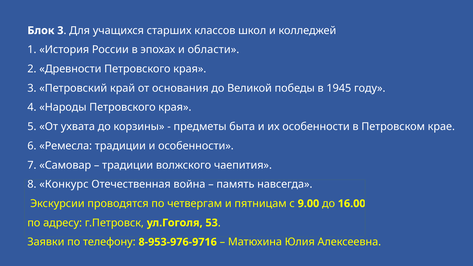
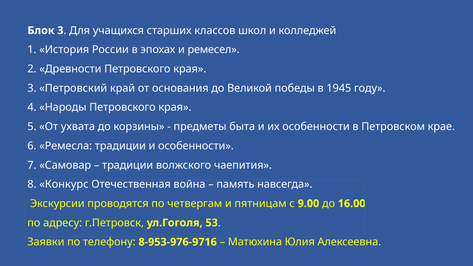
области: области -> ремесел
